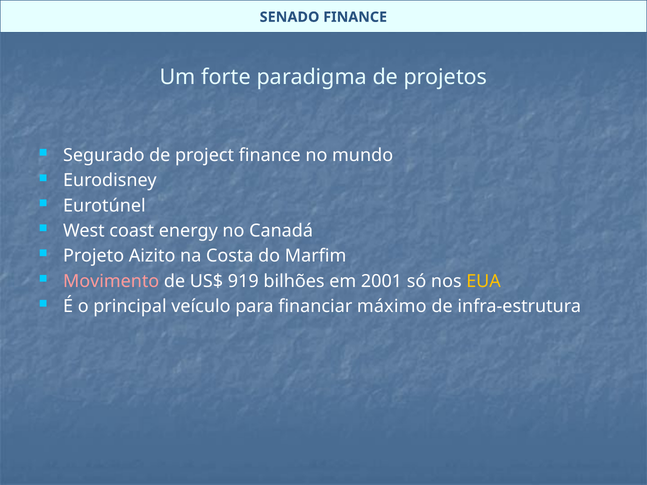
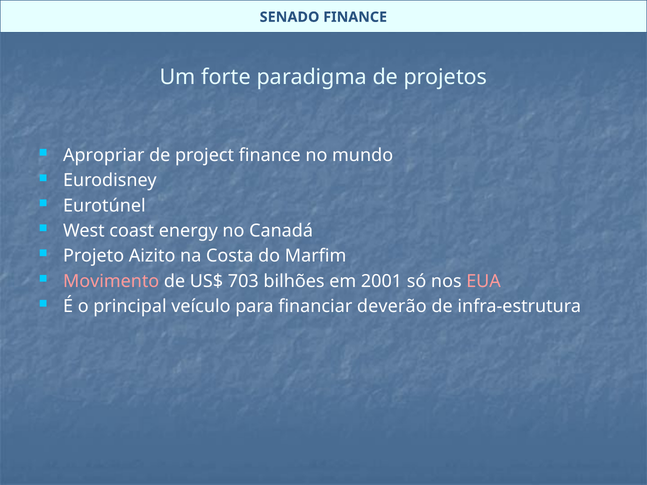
Segurado: Segurado -> Apropriar
919: 919 -> 703
EUA colour: yellow -> pink
máximo: máximo -> deverão
